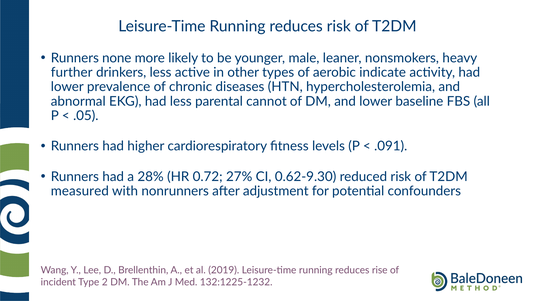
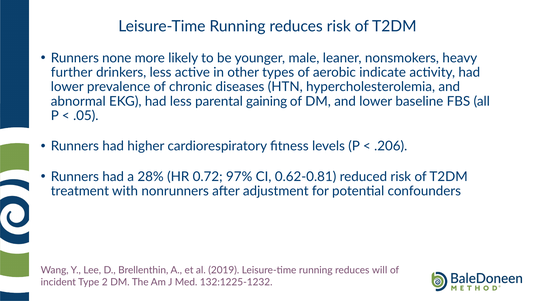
cannot: cannot -> gaining
.091: .091 -> .206
27%: 27% -> 97%
0.62-9.30: 0.62-9.30 -> 0.62-0.81
measured: measured -> treatment
rise: rise -> will
